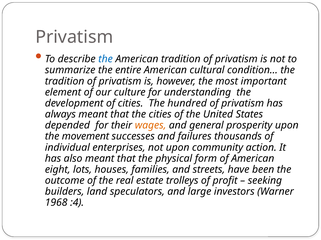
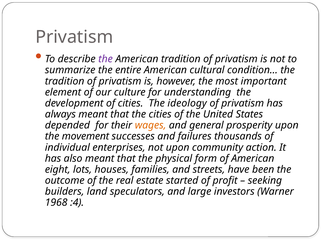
the at (106, 59) colour: blue -> purple
hundred: hundred -> ideology
trolleys: trolleys -> started
